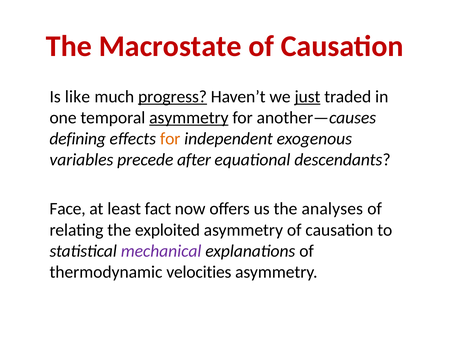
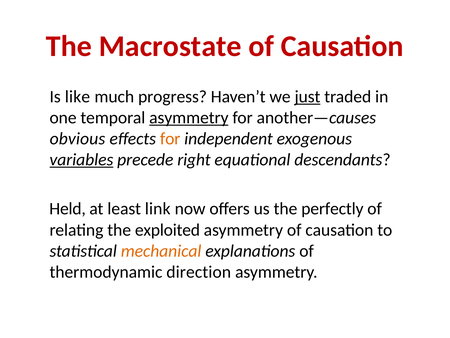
progress underline: present -> none
defining: defining -> obvious
variables underline: none -> present
after: after -> right
Face: Face -> Held
fact: fact -> link
analyses: analyses -> perfectly
mechanical colour: purple -> orange
velocities: velocities -> direction
